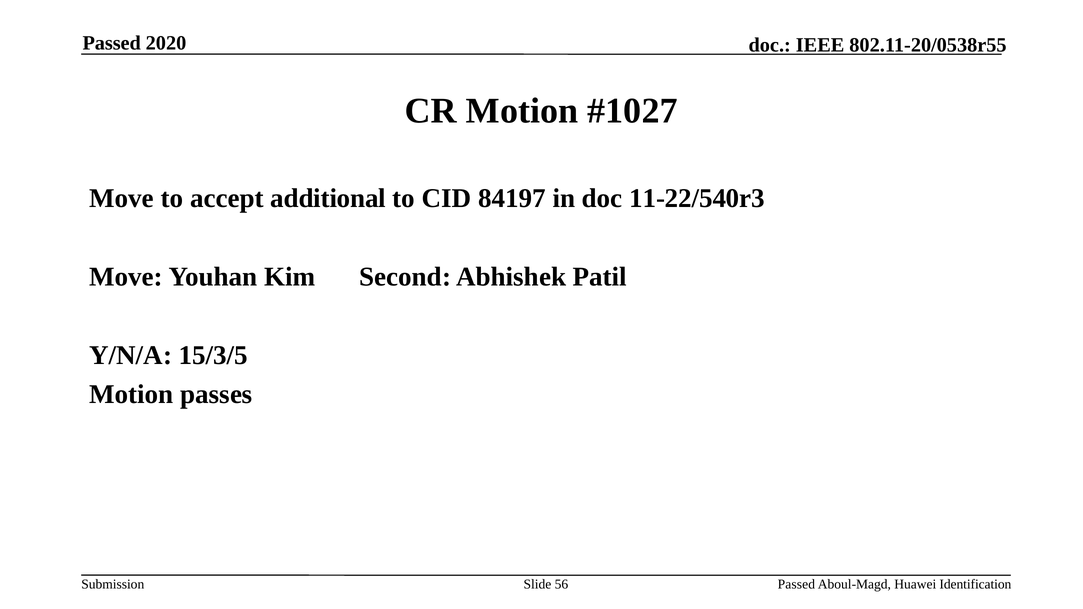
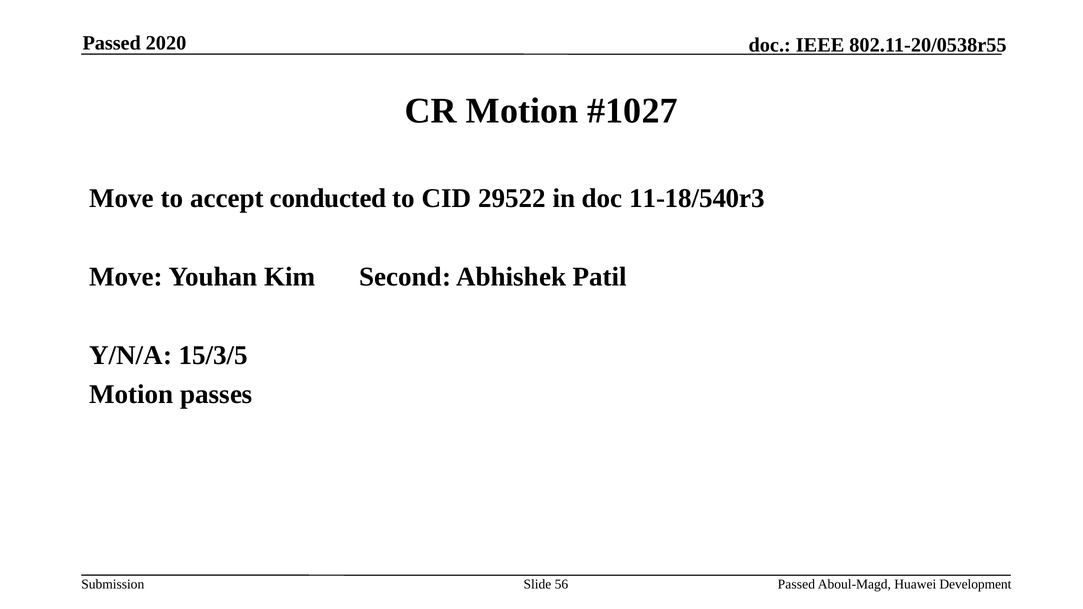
additional: additional -> conducted
84197: 84197 -> 29522
11-22/540r3: 11-22/540r3 -> 11-18/540r3
Identification: Identification -> Development
